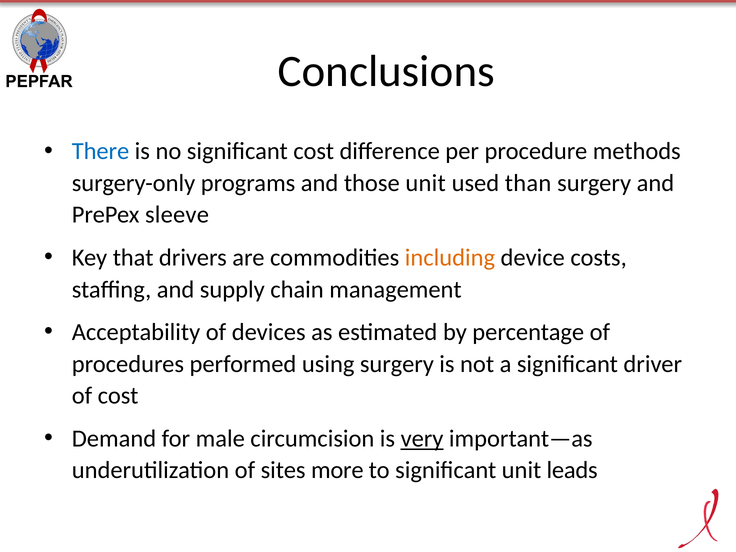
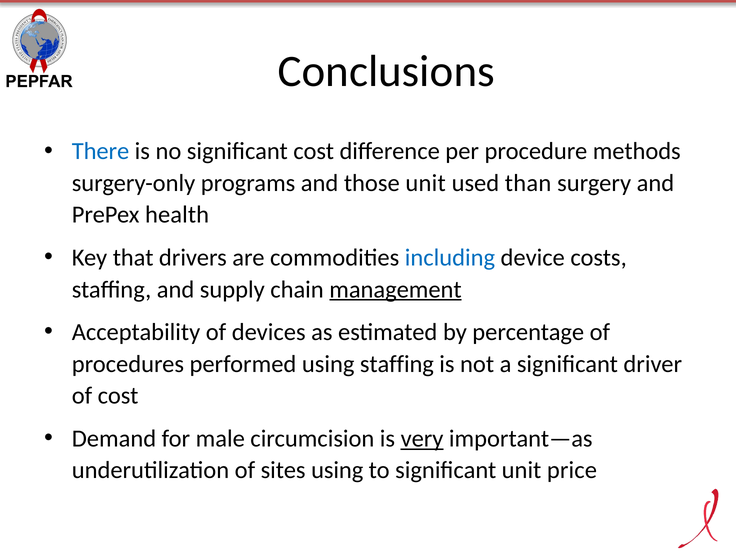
sleeve: sleeve -> health
including colour: orange -> blue
management underline: none -> present
using surgery: surgery -> staffing
sites more: more -> using
leads: leads -> price
